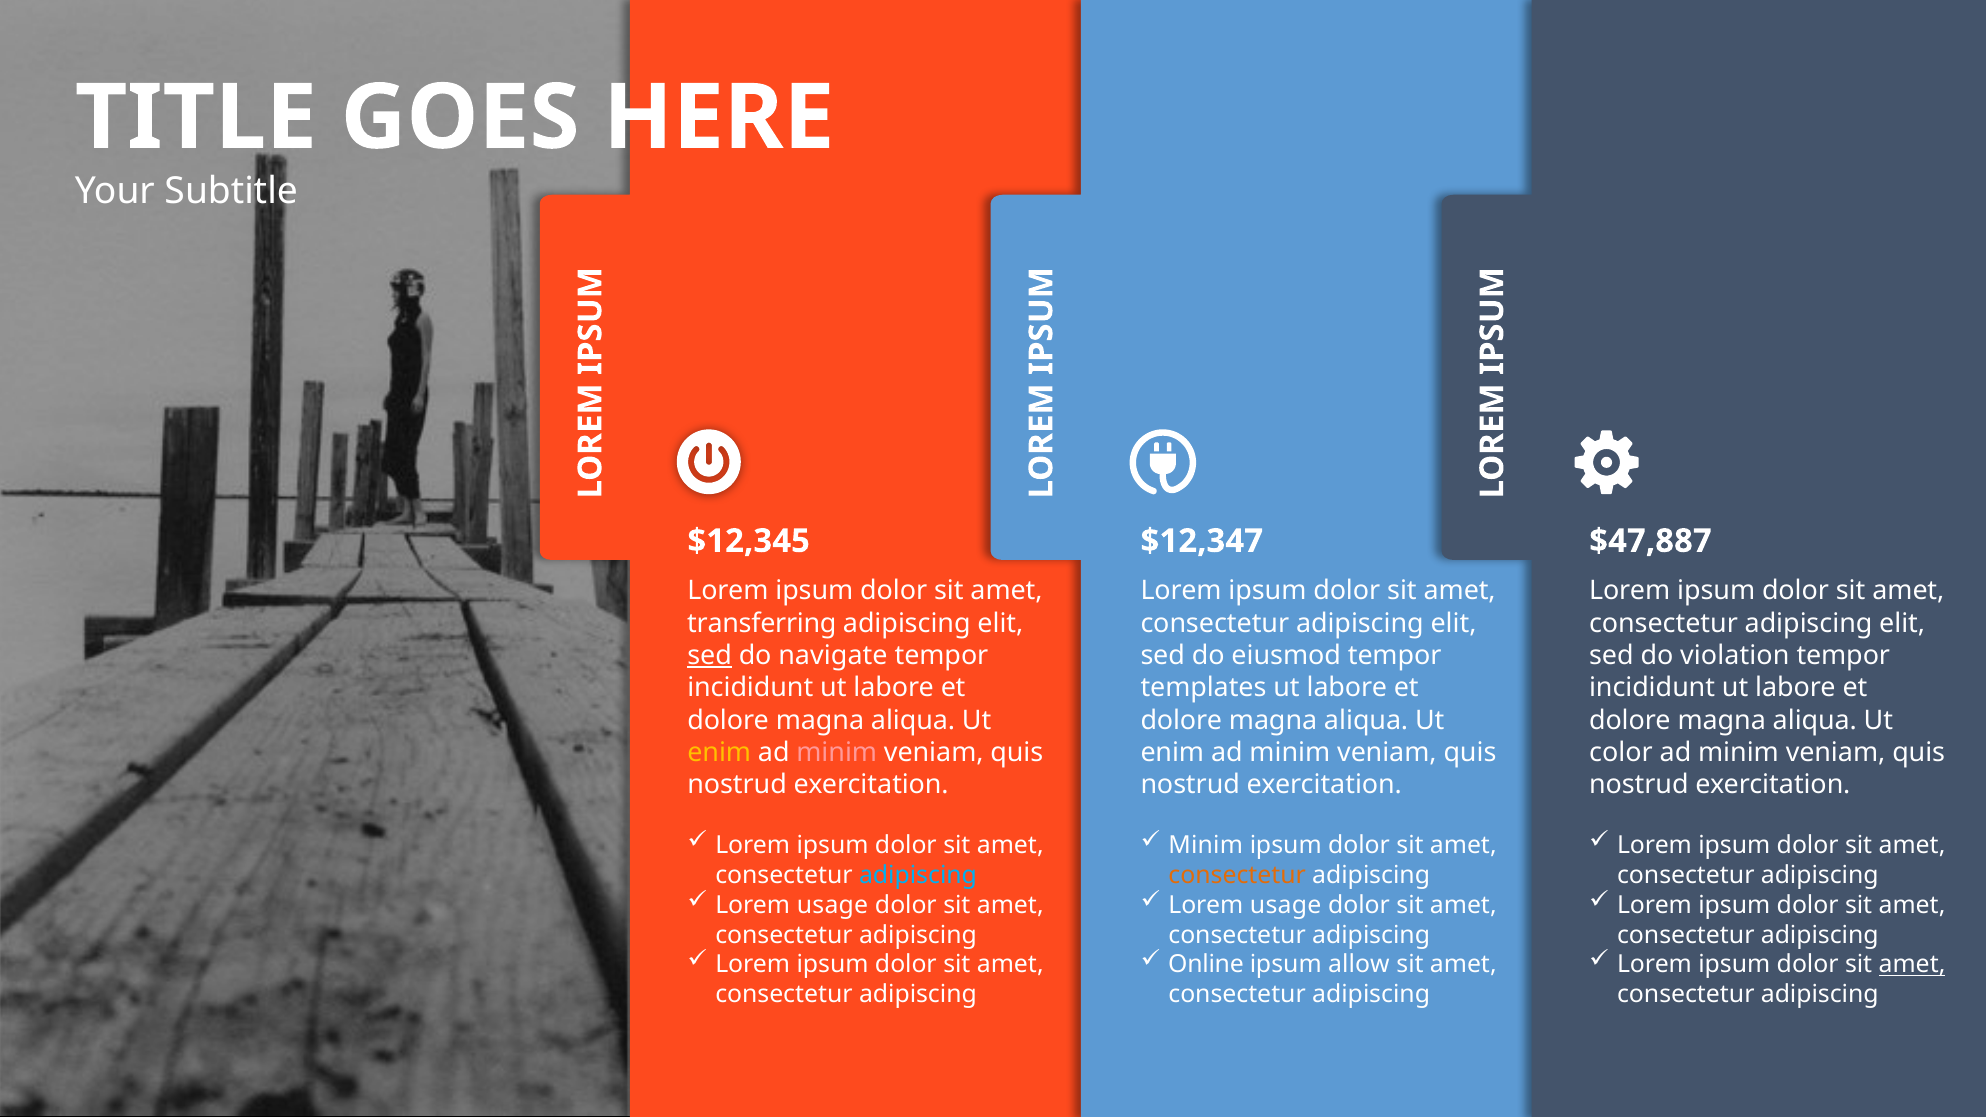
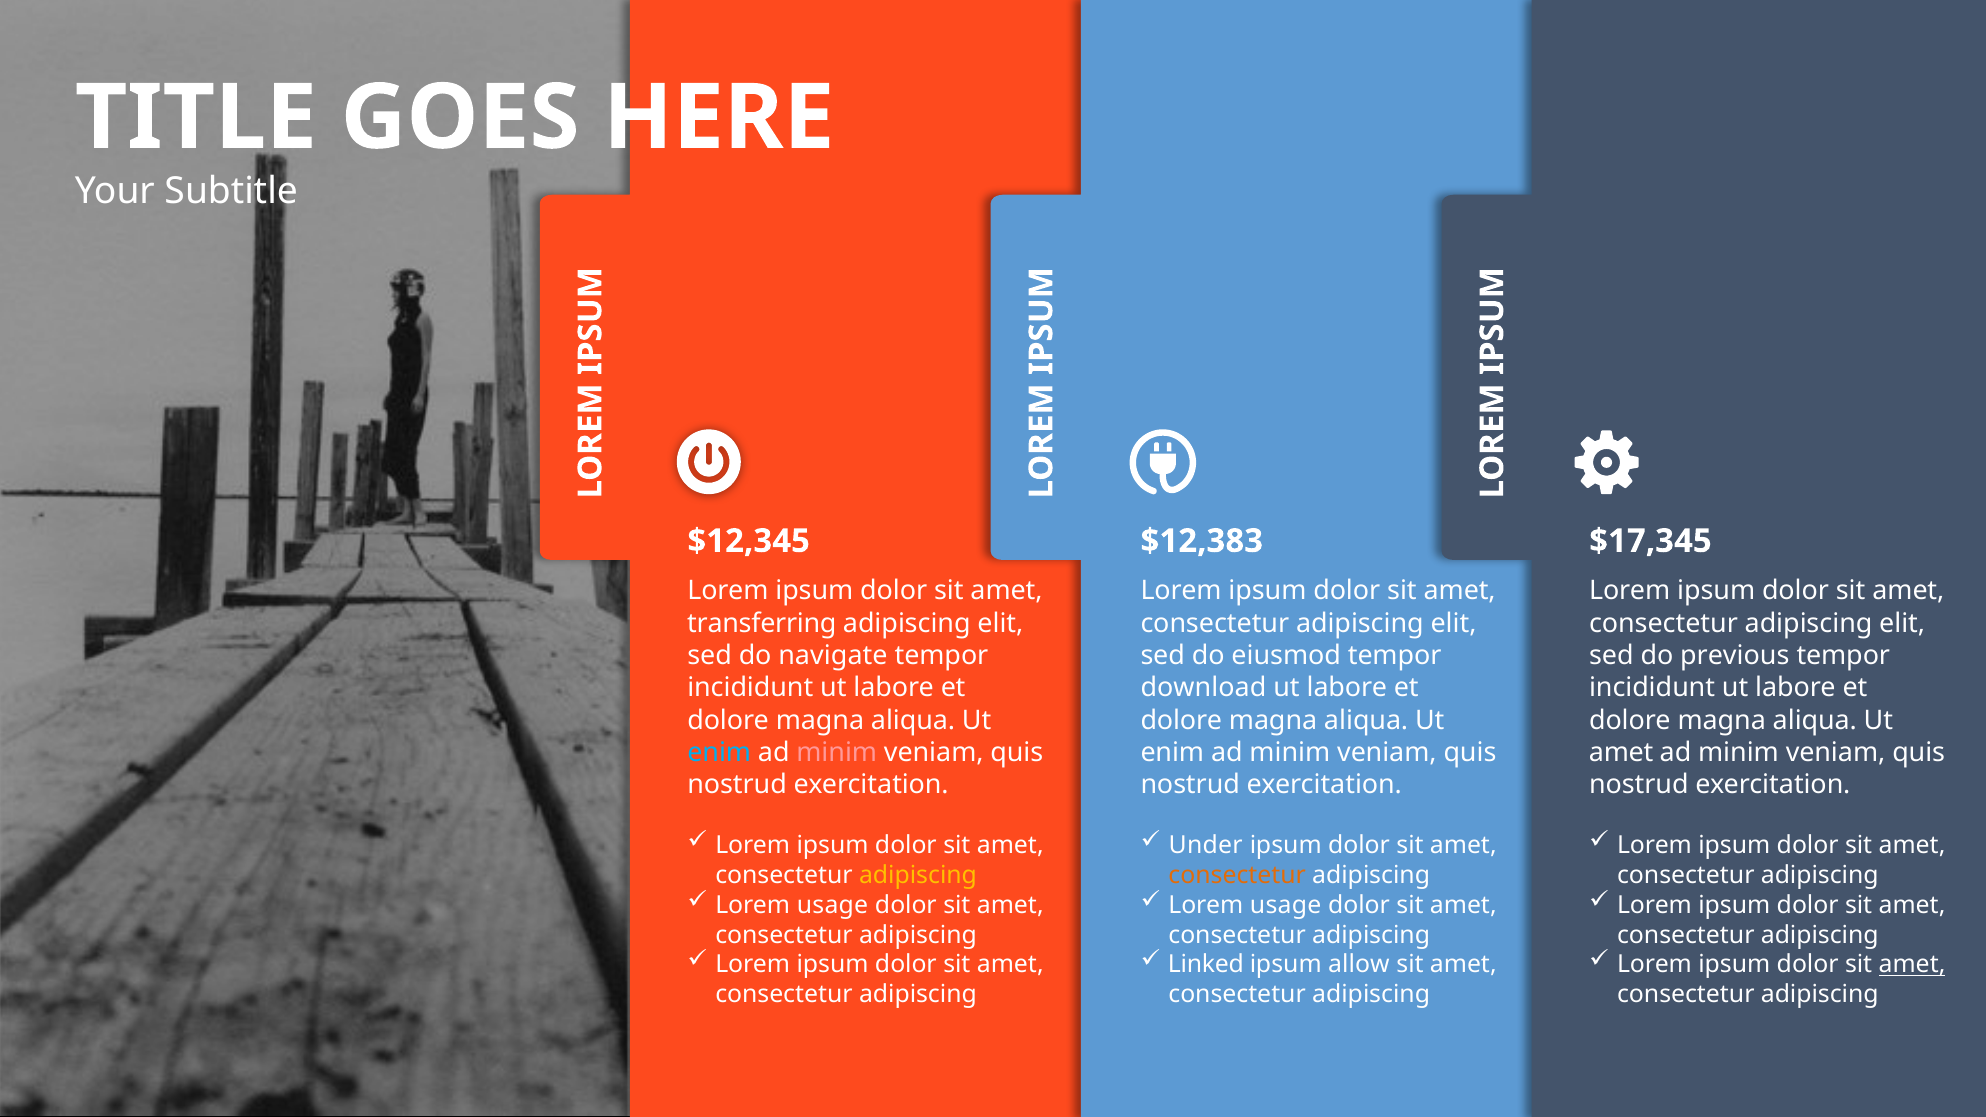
$12,347: $12,347 -> $12,383
$47,887: $47,887 -> $17,345
sed at (710, 656) underline: present -> none
violation: violation -> previous
templates: templates -> download
enim at (719, 753) colour: yellow -> light blue
color at (1621, 753): color -> amet
Minim at (1206, 846): Minim -> Under
adipiscing at (918, 875) colour: light blue -> yellow
Online: Online -> Linked
